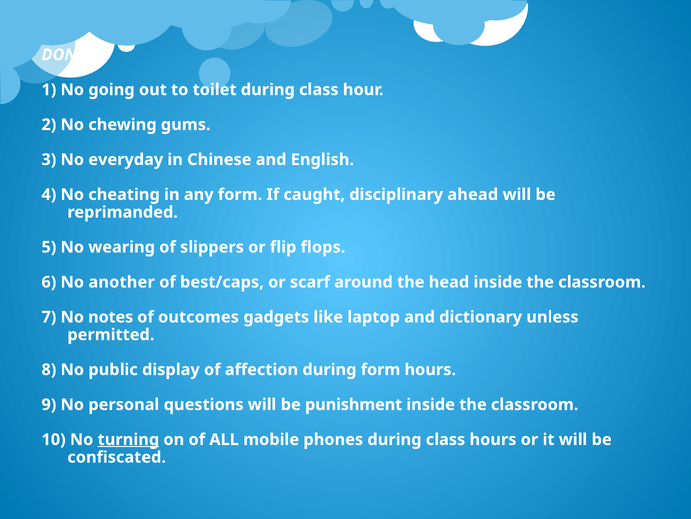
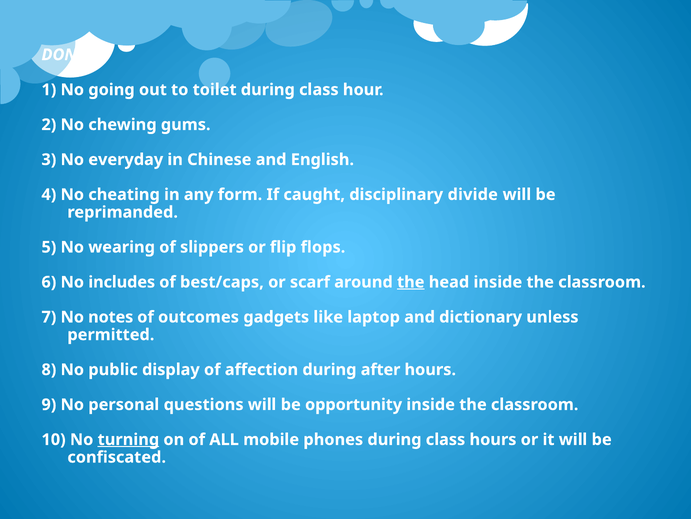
ahead: ahead -> divide
another: another -> includes
the at (411, 282) underline: none -> present
during form: form -> after
punishment: punishment -> opportunity
